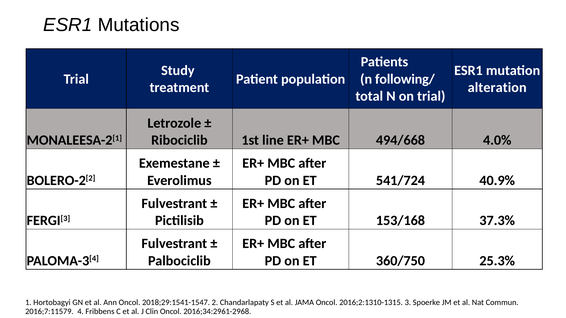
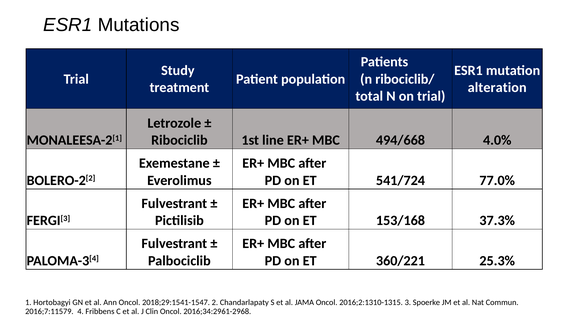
following/: following/ -> ribociclib/
40.9%: 40.9% -> 77.0%
360/750: 360/750 -> 360/221
